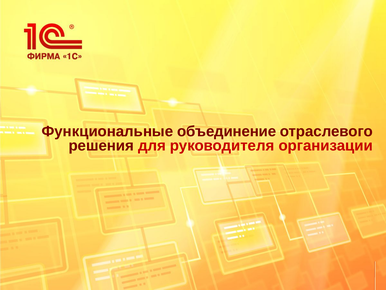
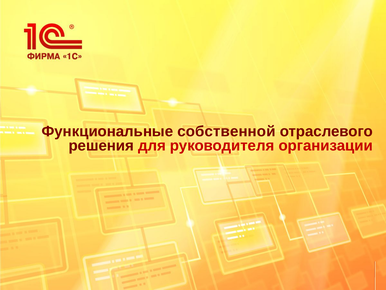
объединение: объединение -> собственной
